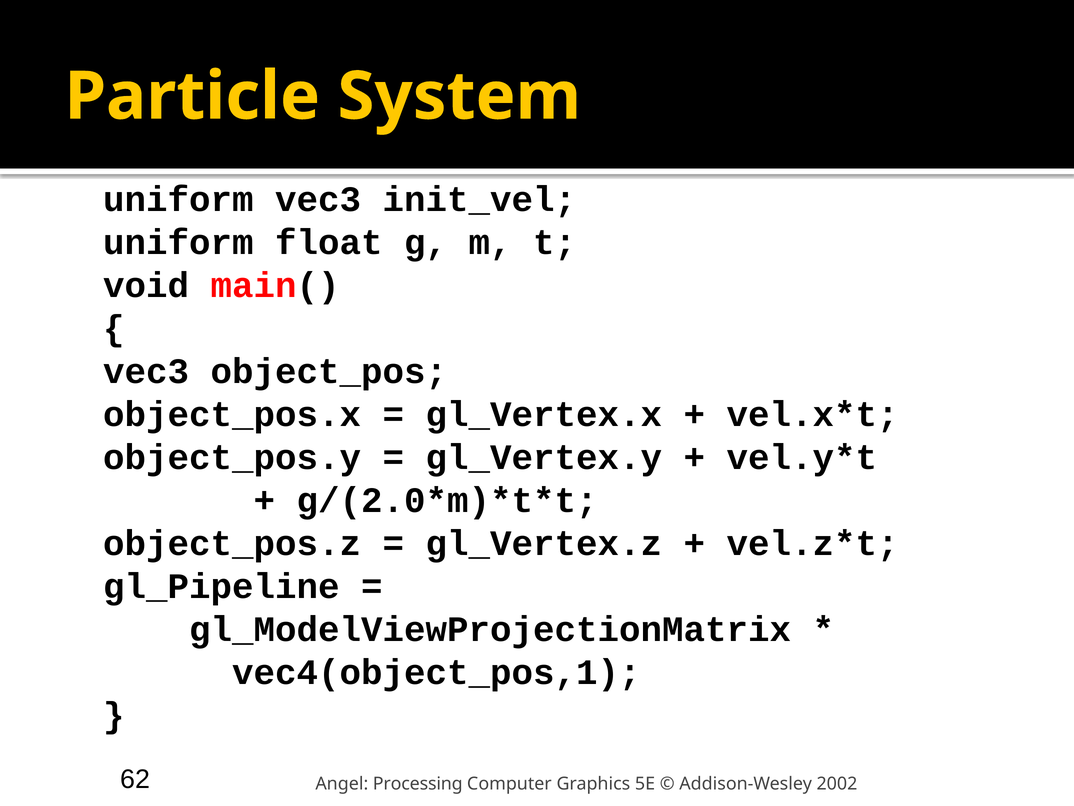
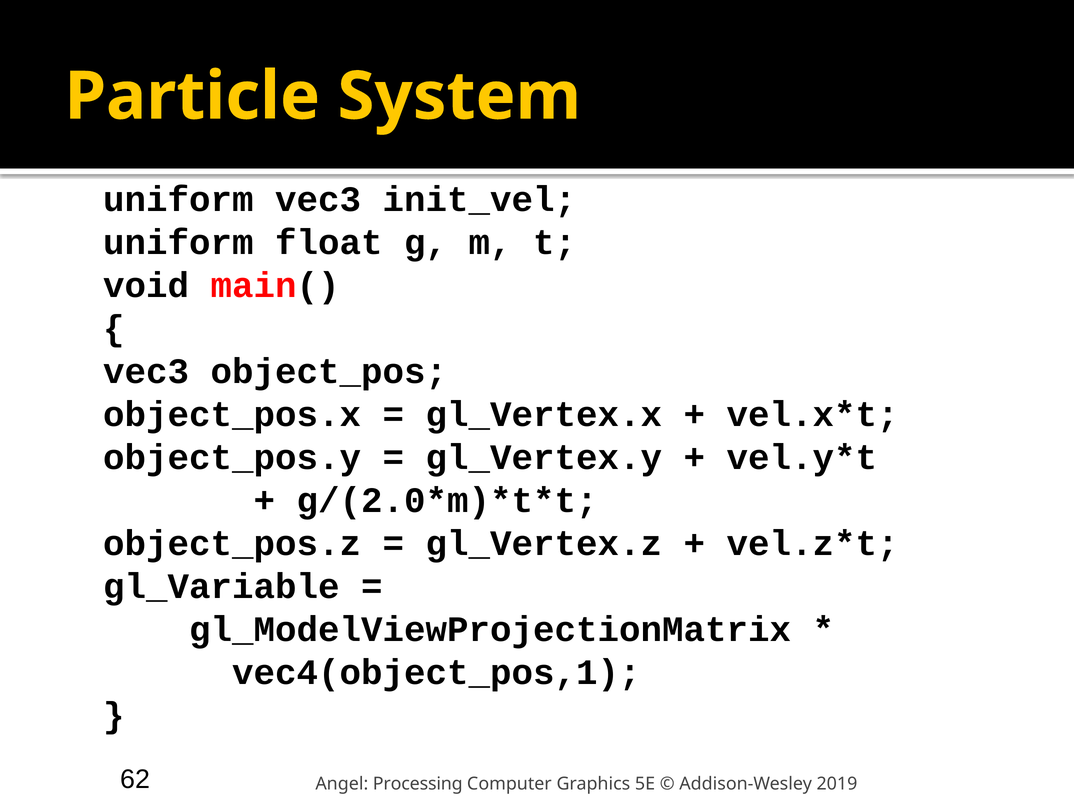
gl_Pipeline: gl_Pipeline -> gl_Variable
2002: 2002 -> 2019
